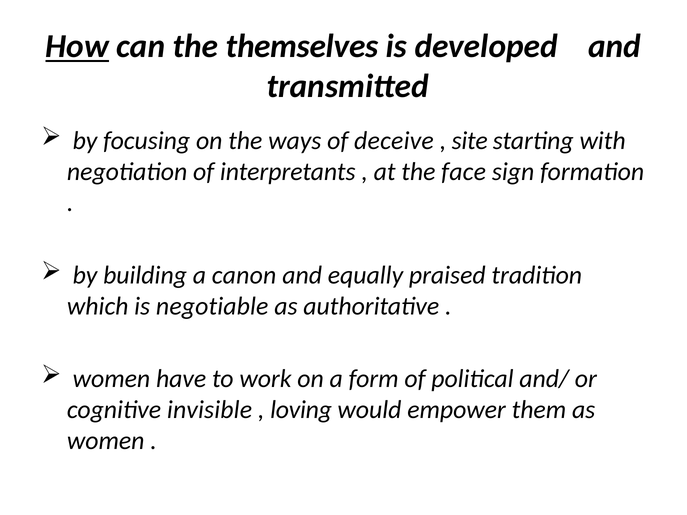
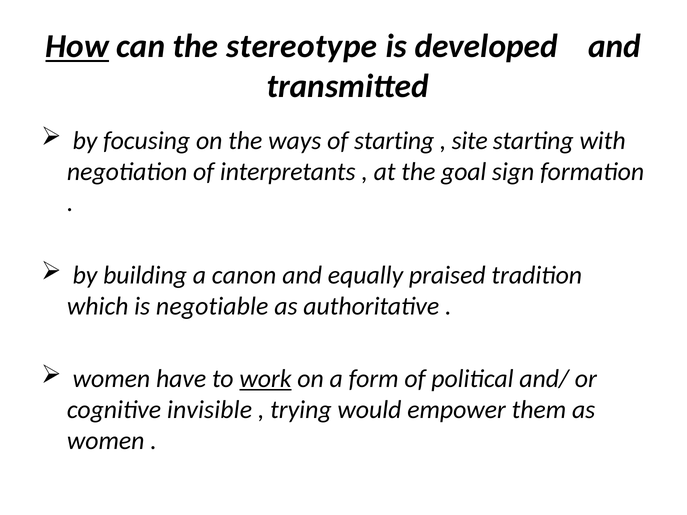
themselves: themselves -> stereotype
of deceive: deceive -> starting
face: face -> goal
work underline: none -> present
loving: loving -> trying
